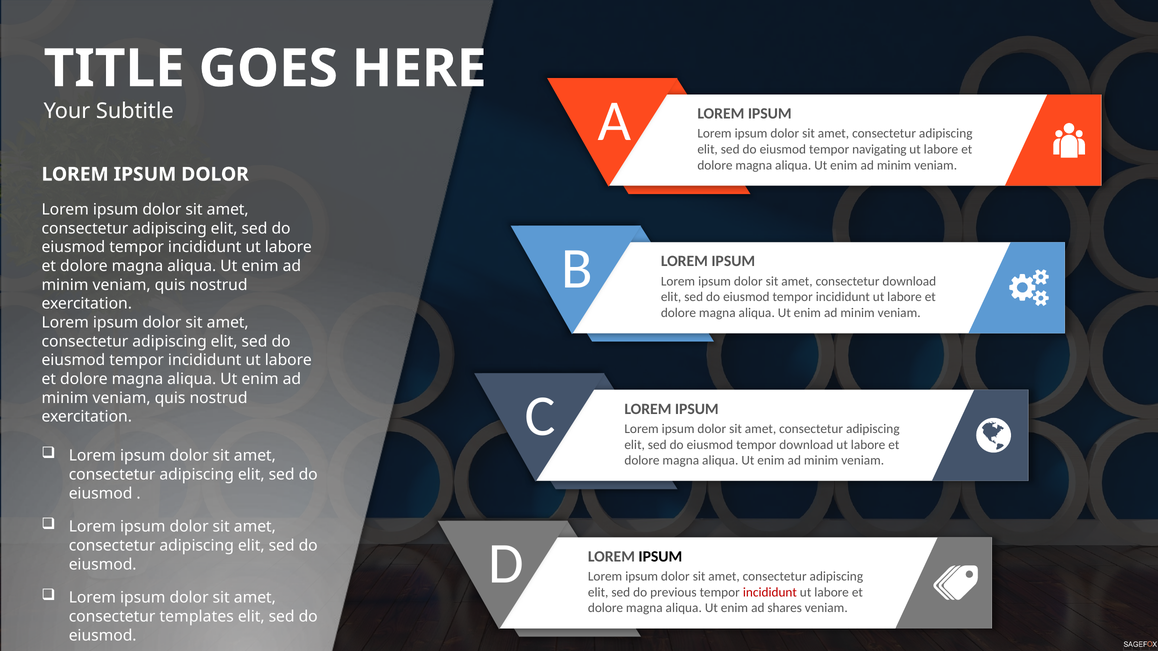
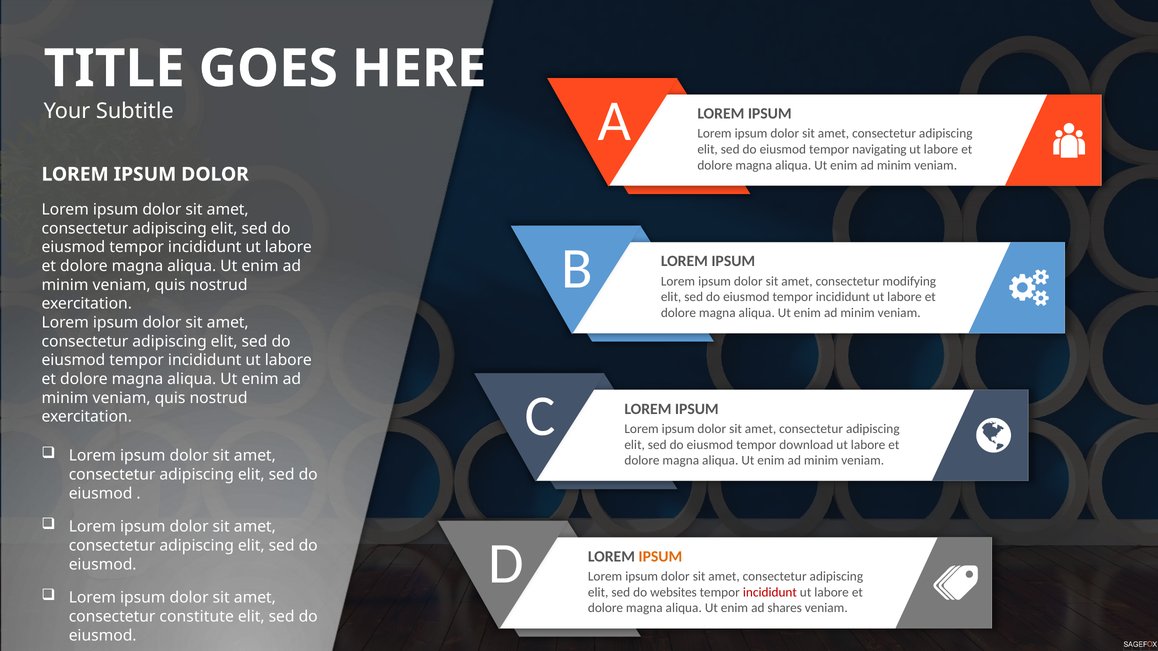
consectetur download: download -> modifying
IPSUM at (660, 557) colour: black -> orange
previous: previous -> websites
templates: templates -> constitute
